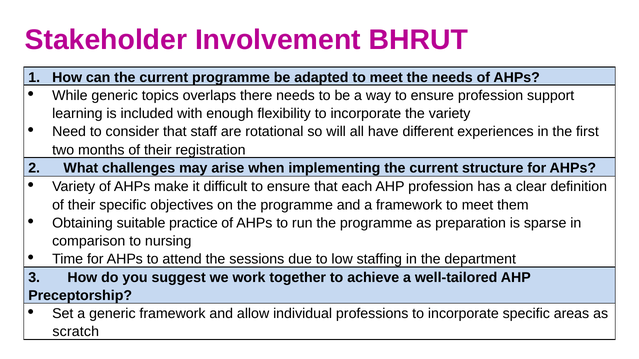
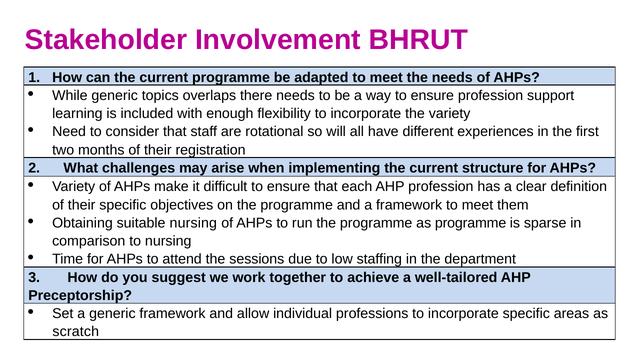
suitable practice: practice -> nursing
as preparation: preparation -> programme
